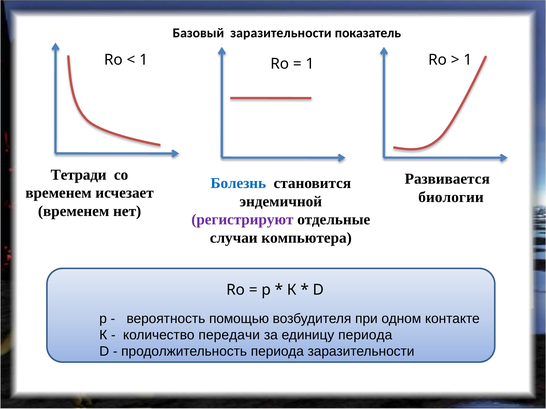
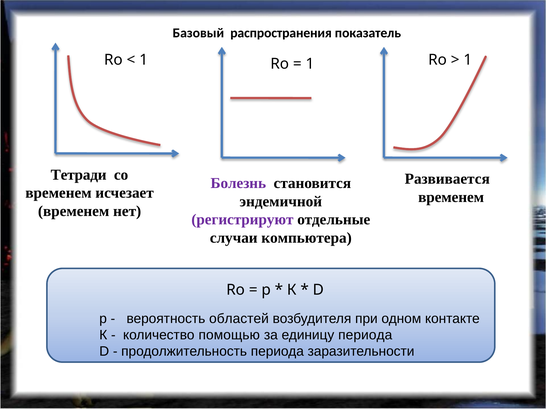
Базовый заразительности: заразительности -> распространения
Болезнь colour: blue -> purple
биологии at (451, 197): биологии -> временем
помощью: помощью -> областей
передачи: передачи -> помощью
